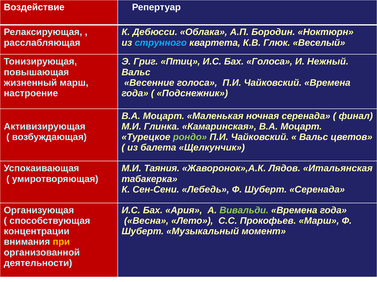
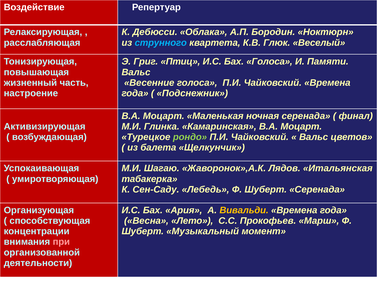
Нежный: Нежный -> Памяти
жизненный марш: марш -> часть
Таяния: Таяния -> Шагаю
Сен-Сени: Сен-Сени -> Сен-Саду
Вивальди colour: light green -> yellow
при colour: yellow -> pink
